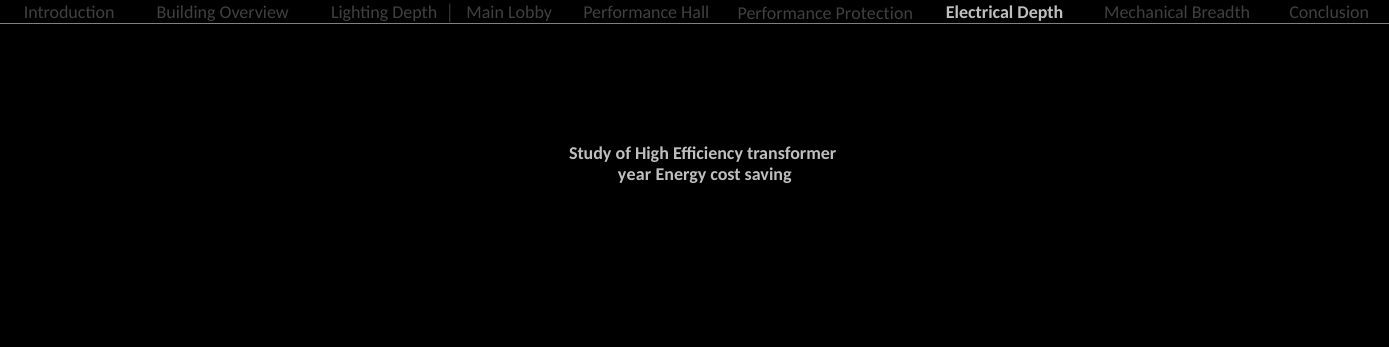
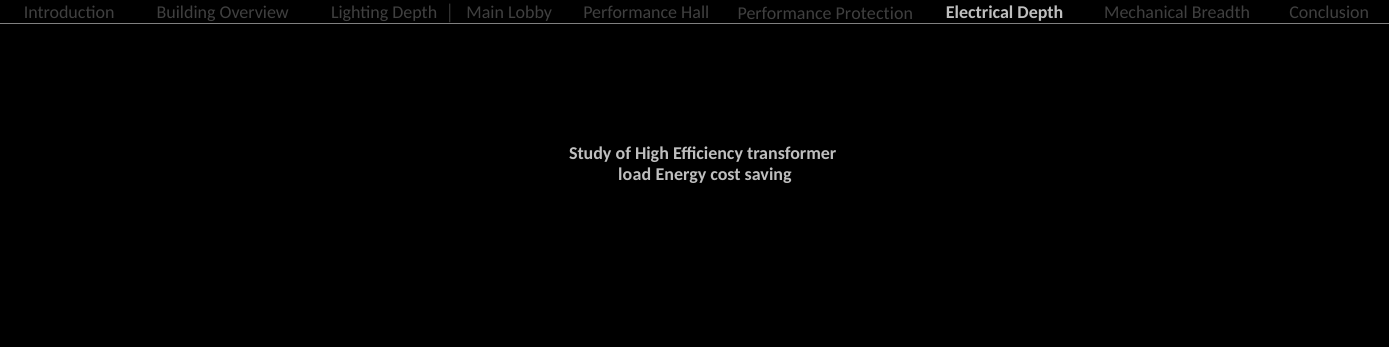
year: year -> load
